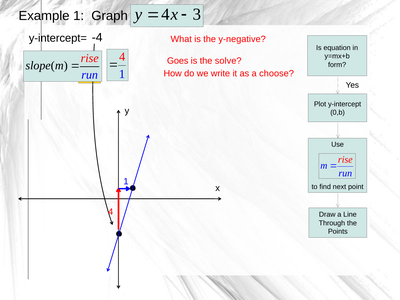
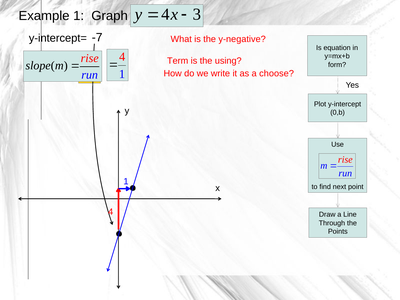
-4: -4 -> -7
Goes: Goes -> Term
solve: solve -> using
